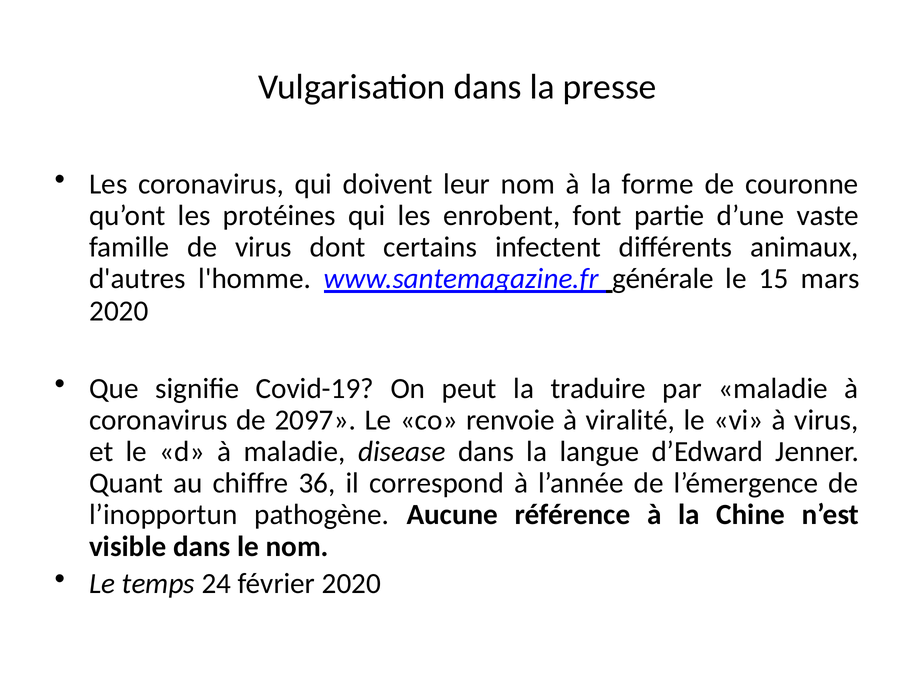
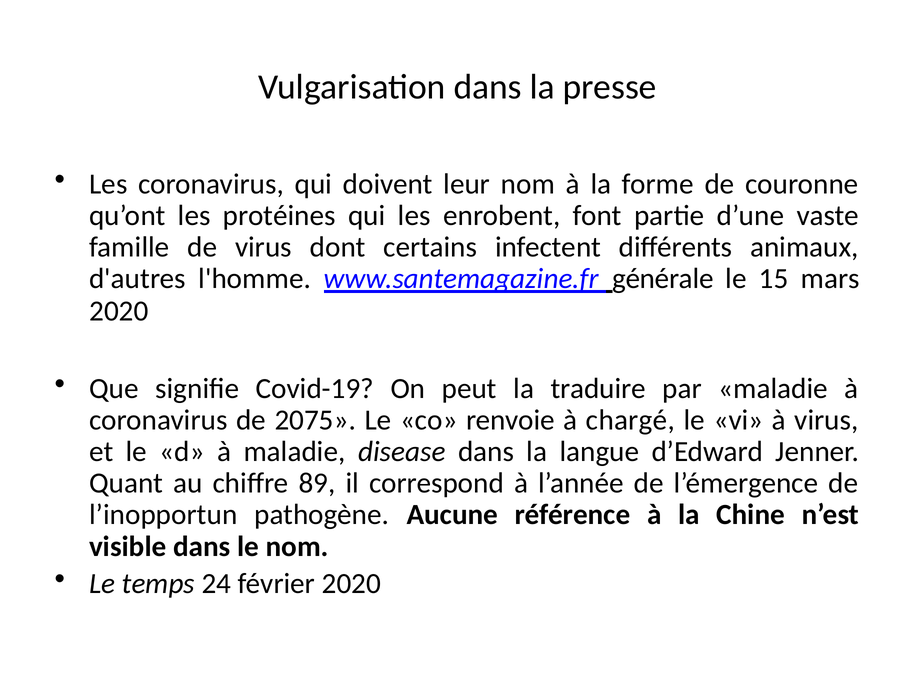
2097: 2097 -> 2075
viralité: viralité -> chargé
36: 36 -> 89
